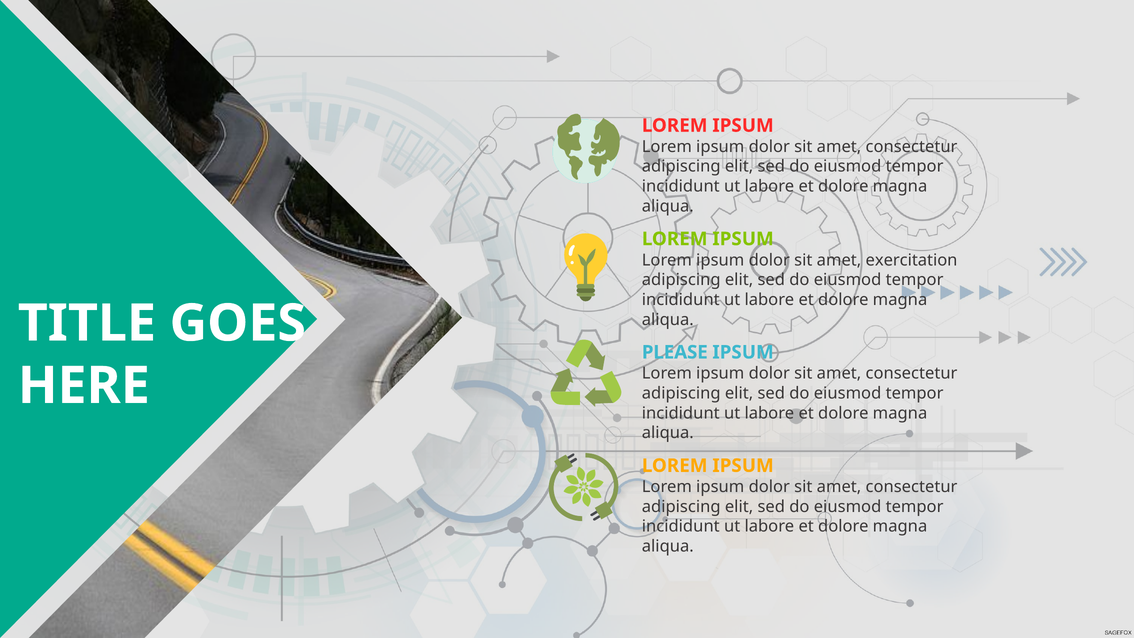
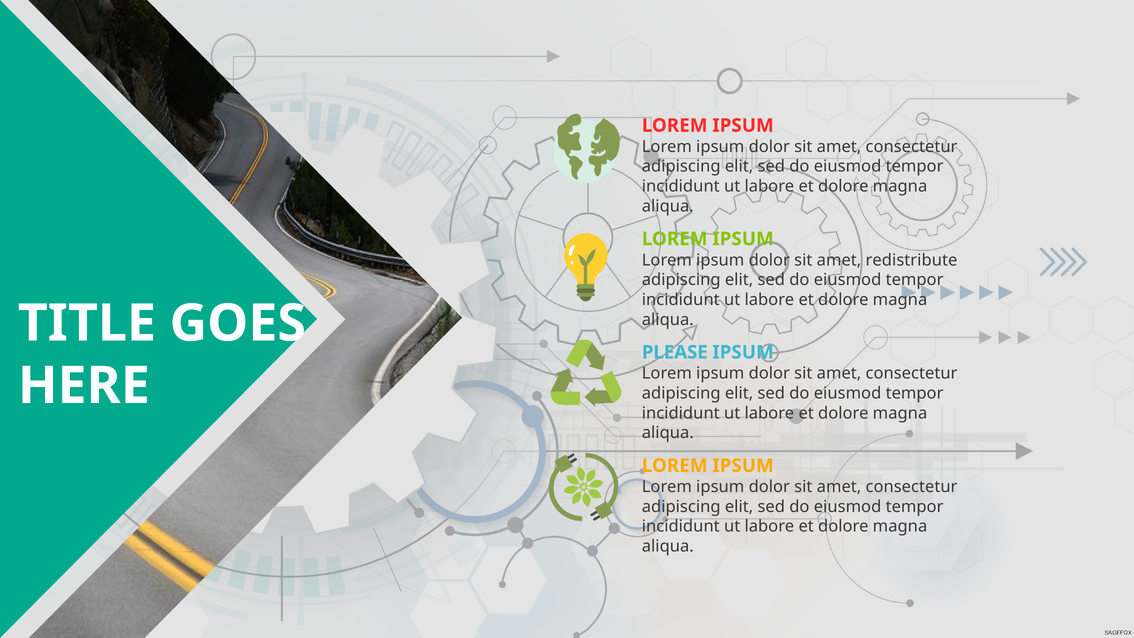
exercitation: exercitation -> redistribute
